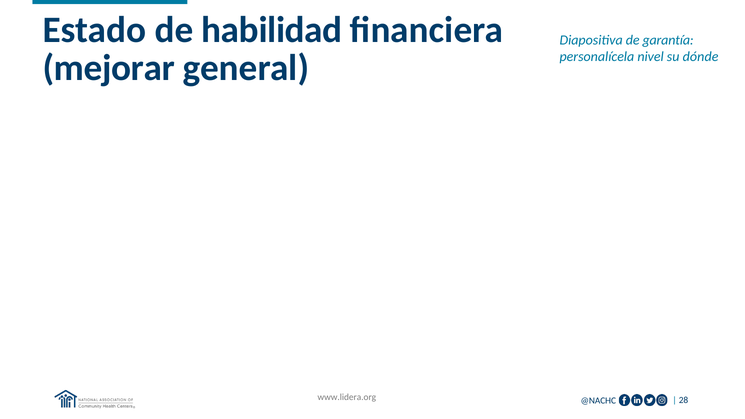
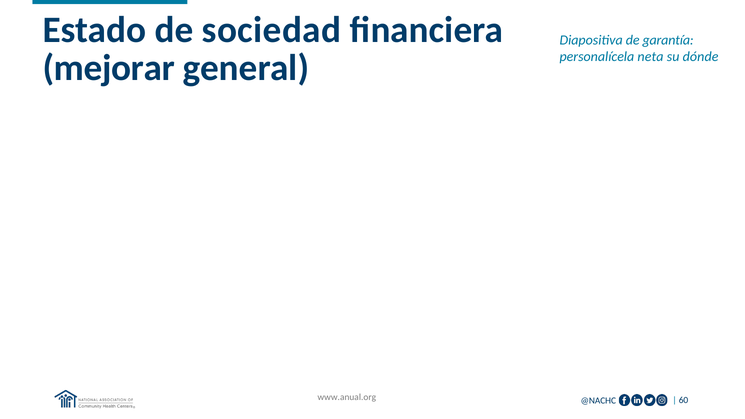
habilidad: habilidad -> sociedad
nivel: nivel -> neta
www.lidera.org: www.lidera.org -> www.anual.org
28: 28 -> 60
